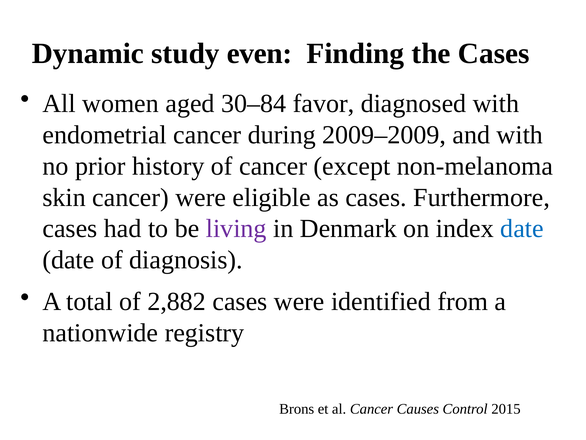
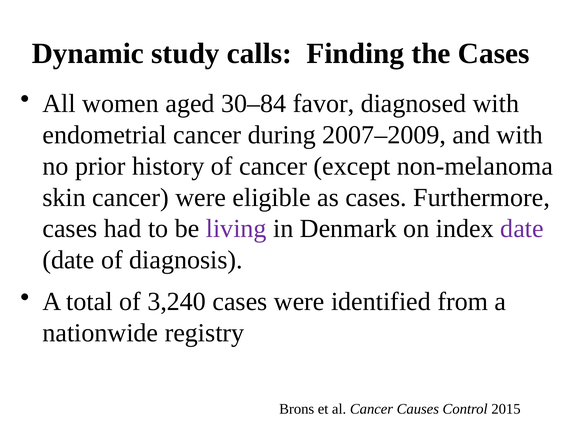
even: even -> calls
2009–2009: 2009–2009 -> 2007–2009
date at (522, 228) colour: blue -> purple
2,882: 2,882 -> 3,240
